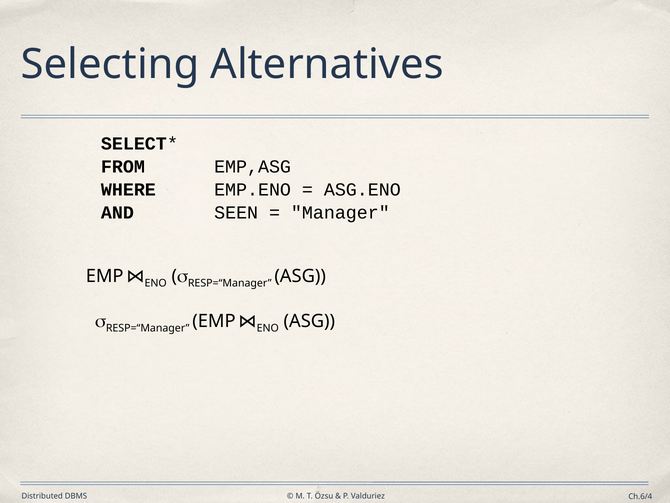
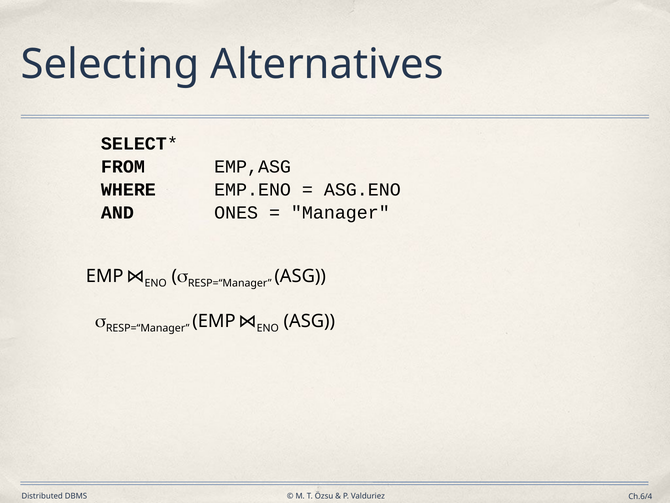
SEEN: SEEN -> ONES
